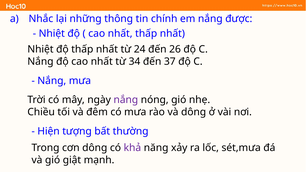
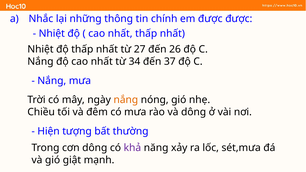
em nắng: nắng -> được
24: 24 -> 27
nắng at (126, 100) colour: purple -> orange
